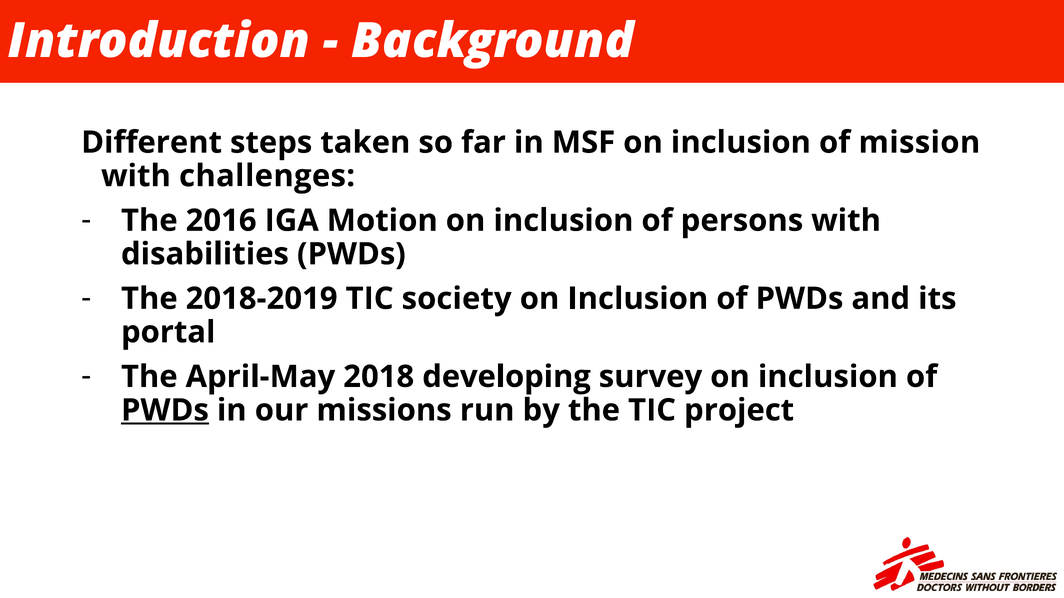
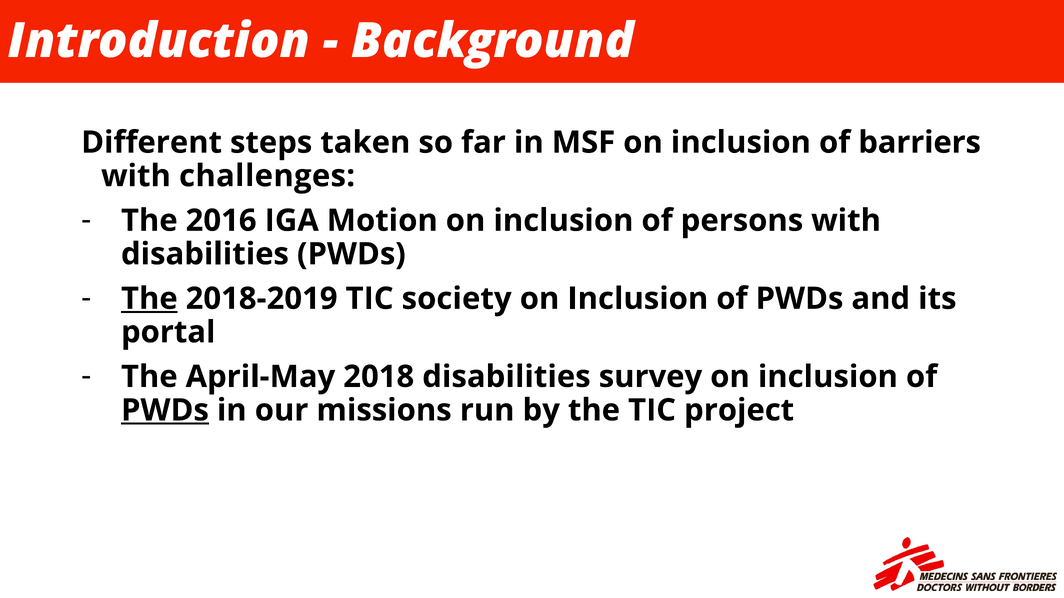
mission: mission -> barriers
The at (149, 299) underline: none -> present
2018 developing: developing -> disabilities
